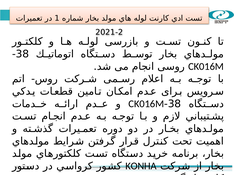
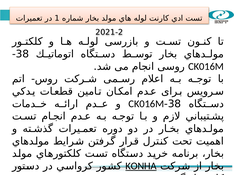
KONHA underline: none -> present
